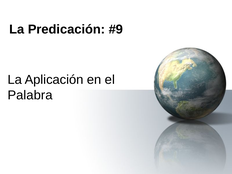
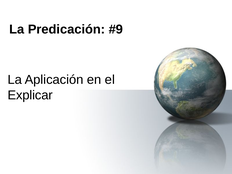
Palabra: Palabra -> Explicar
